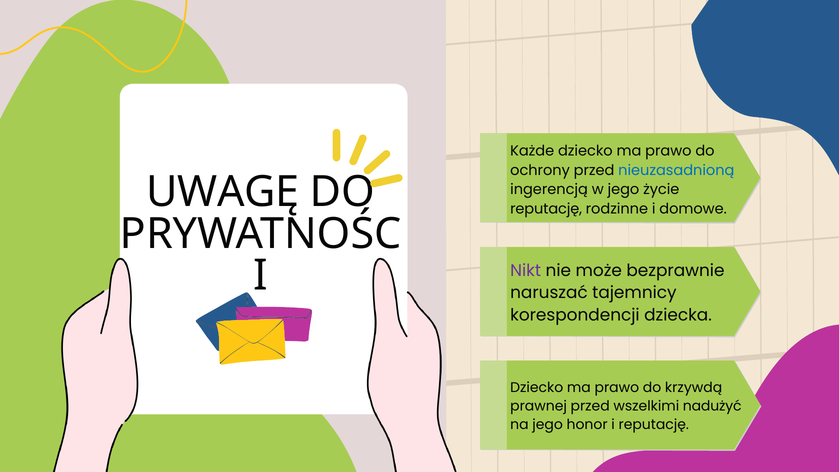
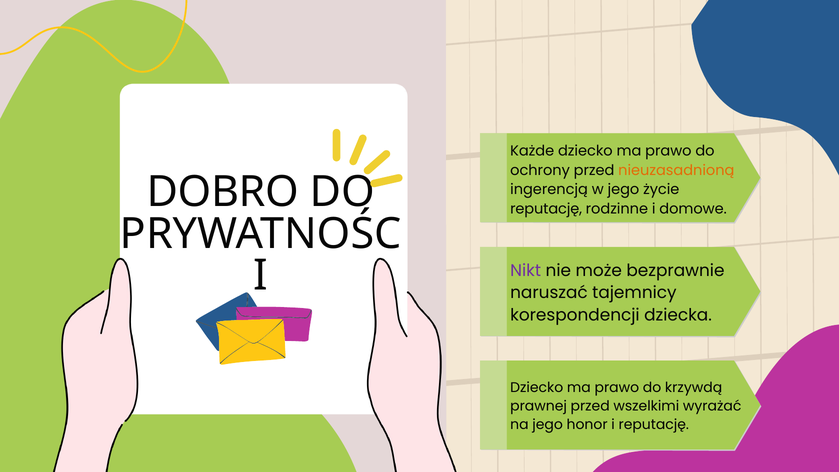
nieuzasadnioną colour: blue -> orange
UWAGĘ: UWAGĘ -> DOBRO
nadużyć: nadużyć -> wyrażać
